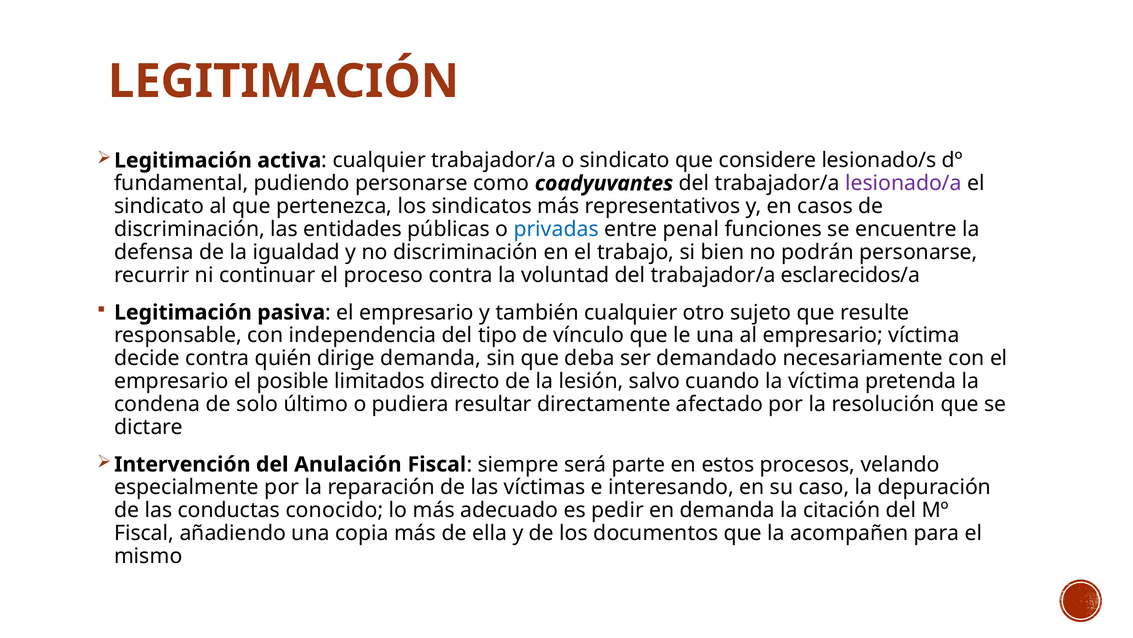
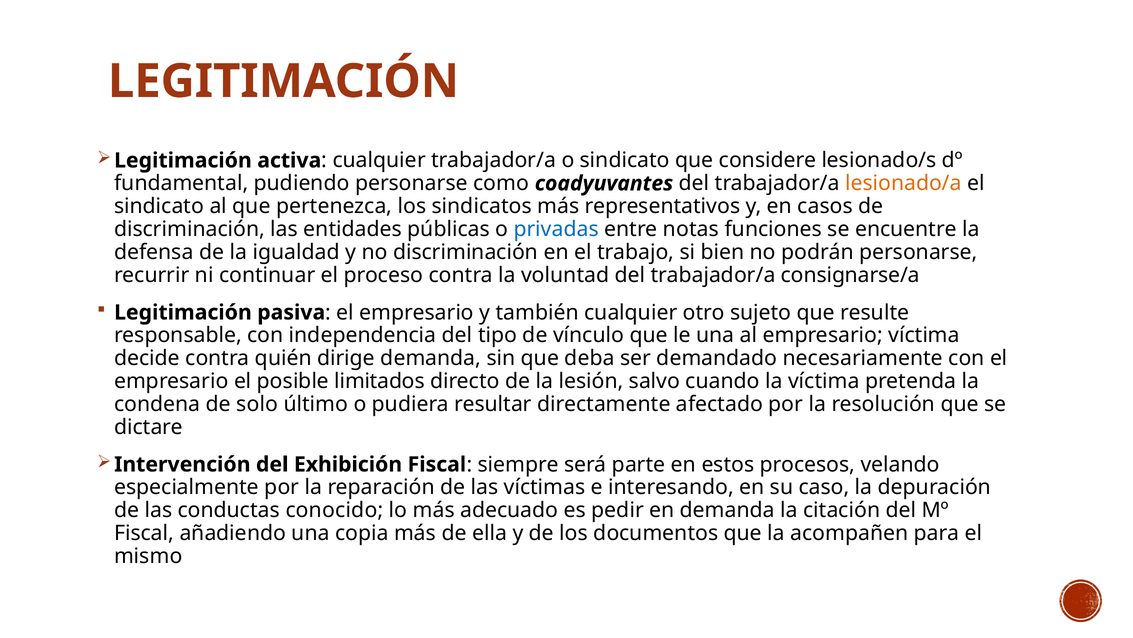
lesionado/a colour: purple -> orange
penal: penal -> notas
esclarecidos/a: esclarecidos/a -> consignarse/a
Anulación: Anulación -> Exhibición
